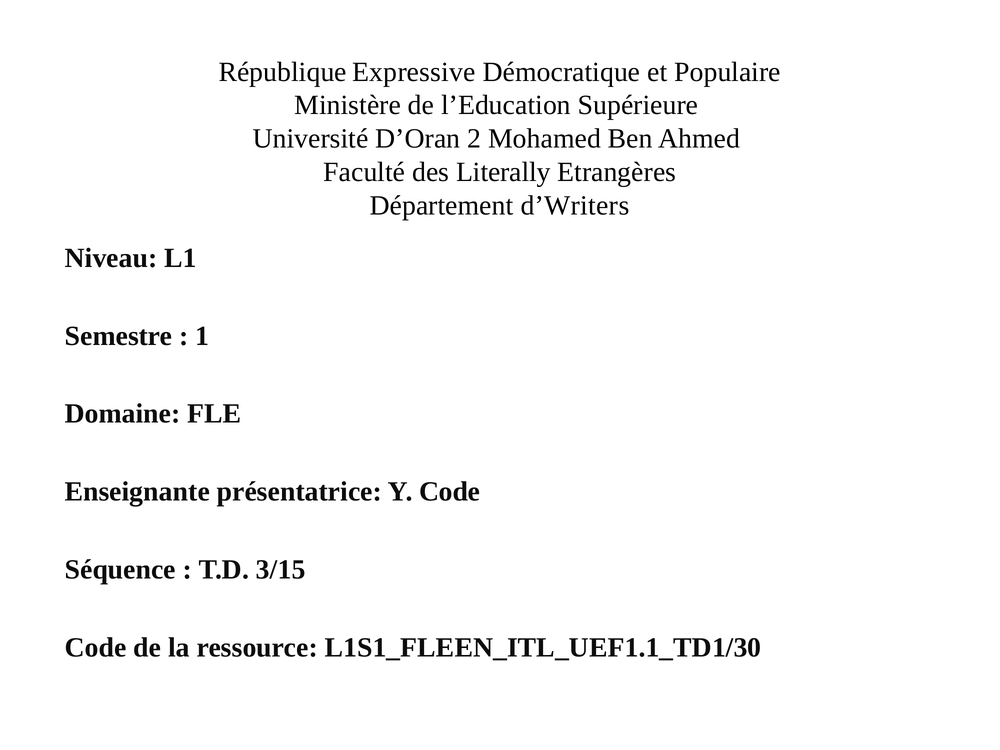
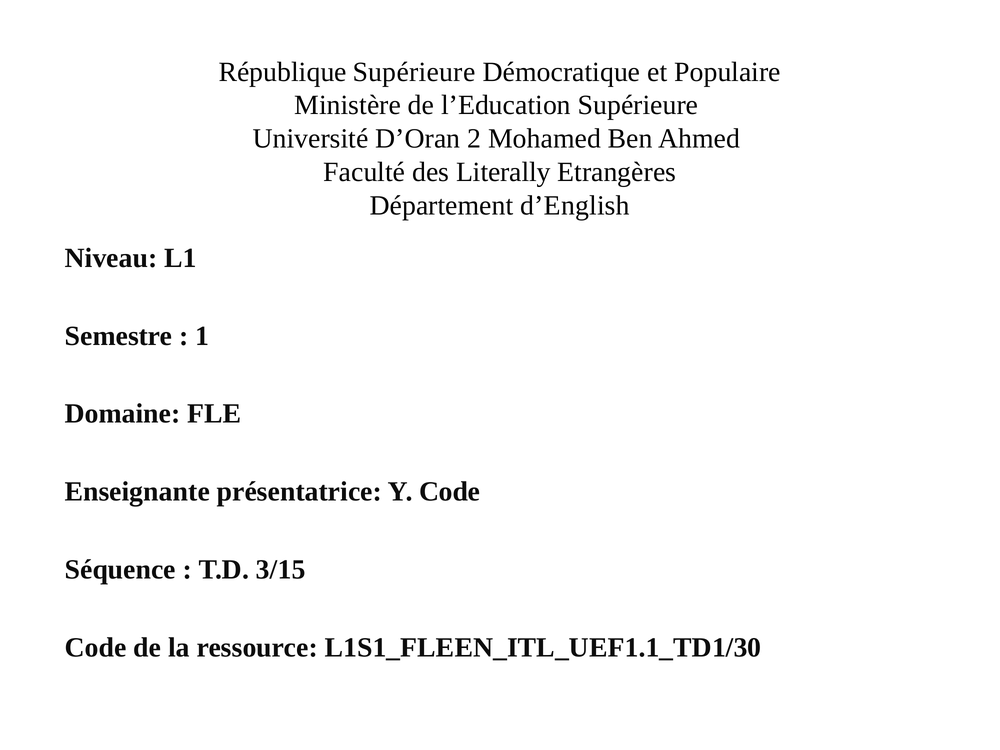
République Expressive: Expressive -> Supérieure
d’Writers: d’Writers -> d’English
